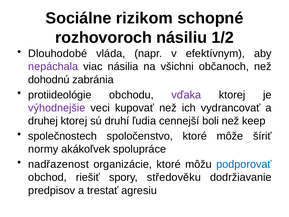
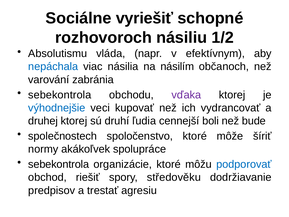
rizikom: rizikom -> vyriešiť
Dlouhodobé: Dlouhodobé -> Absolutismu
nepáchala colour: purple -> blue
všichni: všichni -> násilím
dohodnú: dohodnú -> varování
protiideológie at (60, 95): protiideológie -> sebekontrola
výhodnejšie colour: purple -> blue
keep: keep -> bude
nadřazenost at (59, 164): nadřazenost -> sebekontrola
